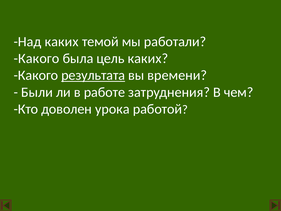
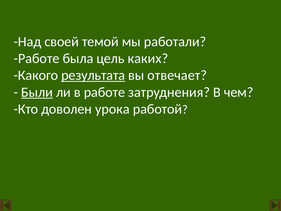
Над каких: каких -> своей
Какого at (37, 58): Какого -> Работе
времени: времени -> отвечает
Были underline: none -> present
